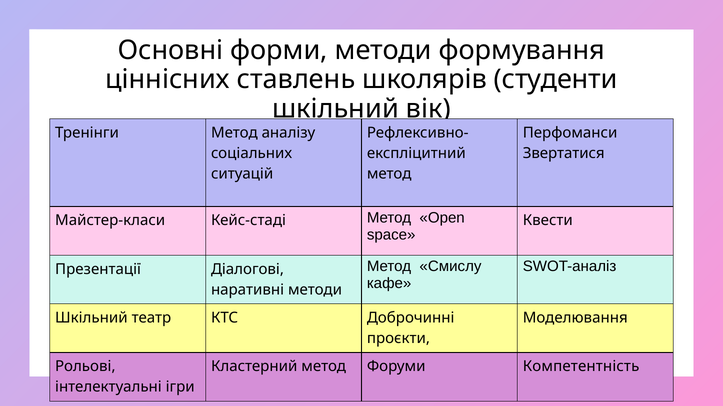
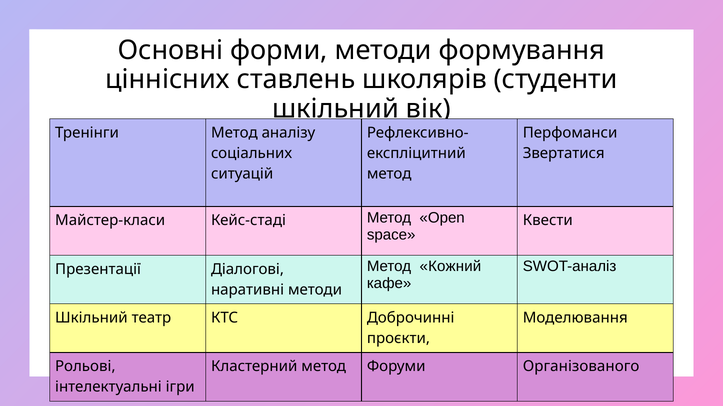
Смислу: Смислу -> Кожний
Компетентність: Компетентність -> Організованого
